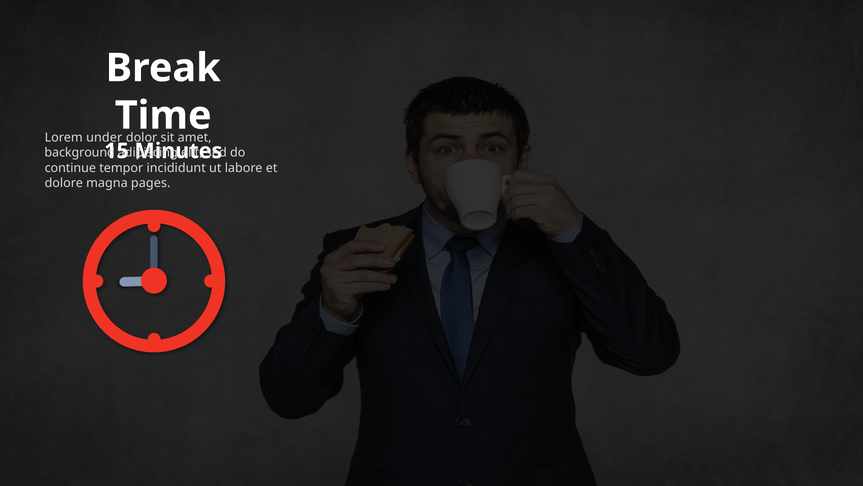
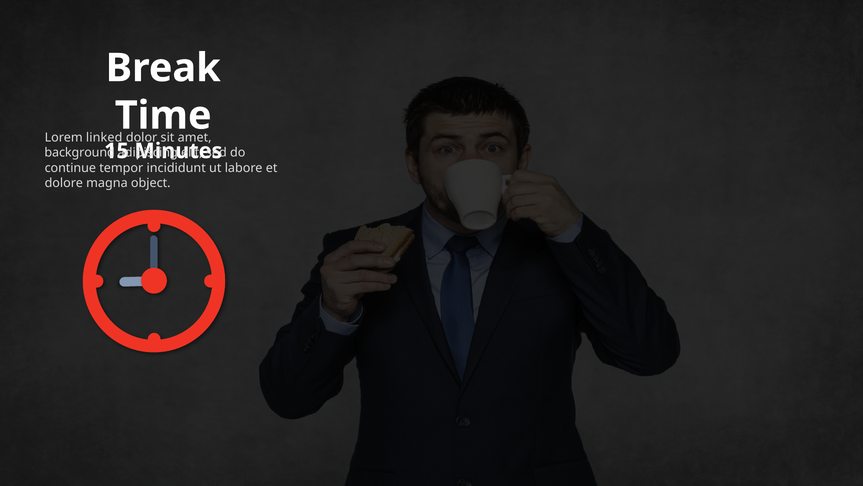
under: under -> linked
pages: pages -> object
